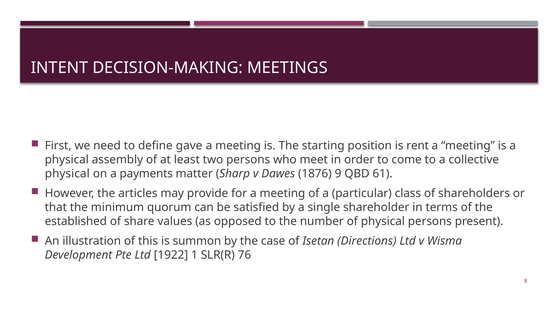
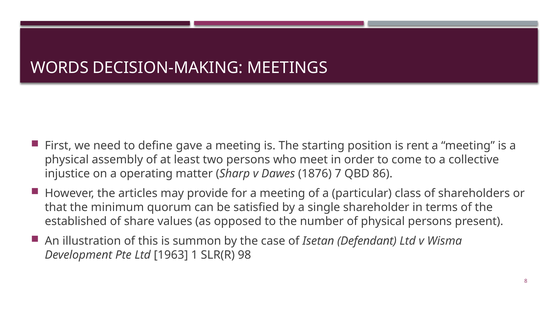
INTENT: INTENT -> WORDS
physical at (67, 174): physical -> injustice
payments: payments -> operating
9: 9 -> 7
61: 61 -> 86
Directions: Directions -> Defendant
1922: 1922 -> 1963
76: 76 -> 98
